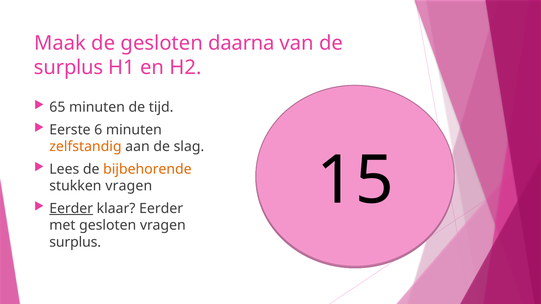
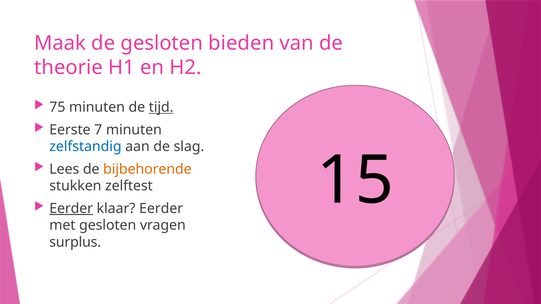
daarna: daarna -> bieden
surplus at (69, 68): surplus -> theorie
65: 65 -> 75
tijd underline: none -> present
6: 6 -> 7
zelfstandig colour: orange -> blue
stukken vragen: vragen -> zelftest
